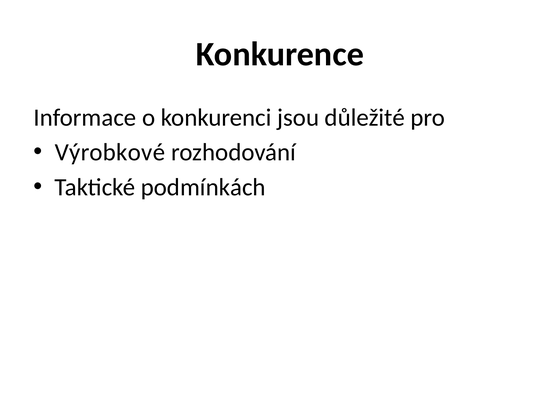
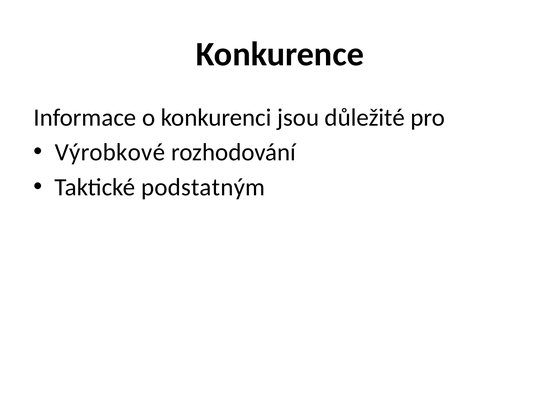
podmínkách: podmínkách -> podstatným
